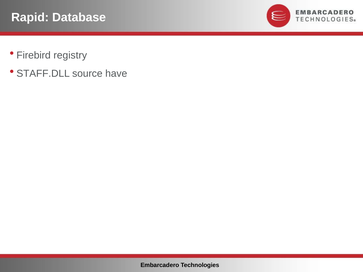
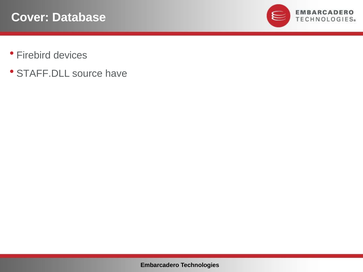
Rapid: Rapid -> Cover
registry: registry -> devices
